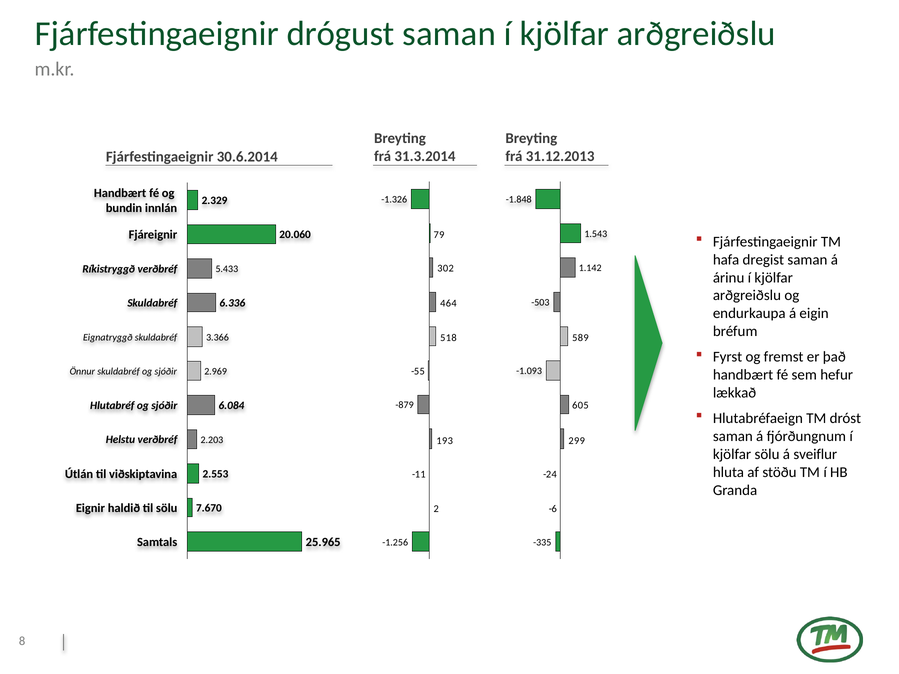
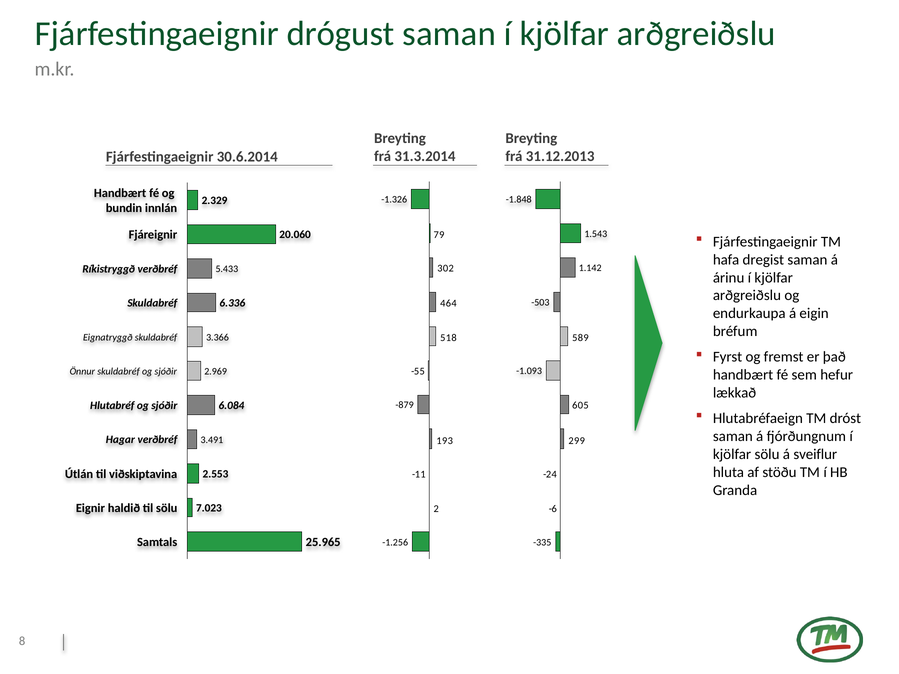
Helstu: Helstu -> Hagar
2.203: 2.203 -> 3.491
7.670: 7.670 -> 7.023
